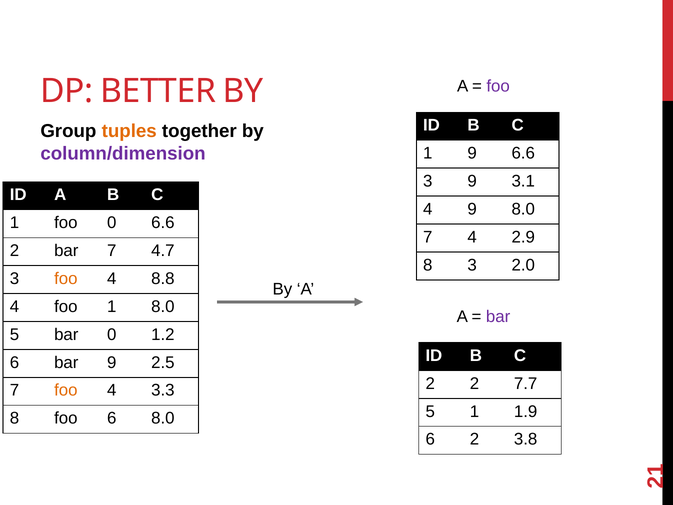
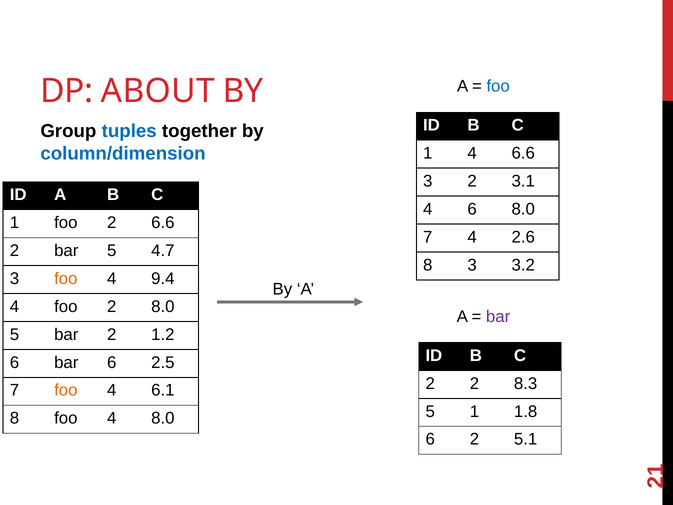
foo at (498, 86) colour: purple -> blue
BETTER: BETTER -> ABOUT
tuples colour: orange -> blue
column/dimension colour: purple -> blue
1 9: 9 -> 4
3 9: 9 -> 2
4 9: 9 -> 6
1 foo 0: 0 -> 2
2.9: 2.9 -> 2.6
bar 7: 7 -> 5
2.0: 2.0 -> 3.2
8.8: 8.8 -> 9.4
4 foo 1: 1 -> 2
bar 0: 0 -> 2
bar 9: 9 -> 6
7.7: 7.7 -> 8.3
3.3: 3.3 -> 6.1
1.9: 1.9 -> 1.8
8 foo 6: 6 -> 4
3.8: 3.8 -> 5.1
